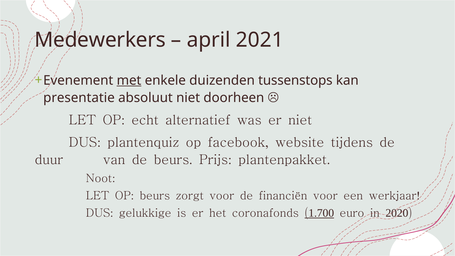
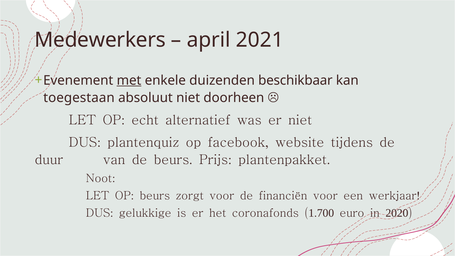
tussenstops: tussenstops -> beschikbaar
presentatie: presentatie -> toegestaan
1.700 underline: present -> none
